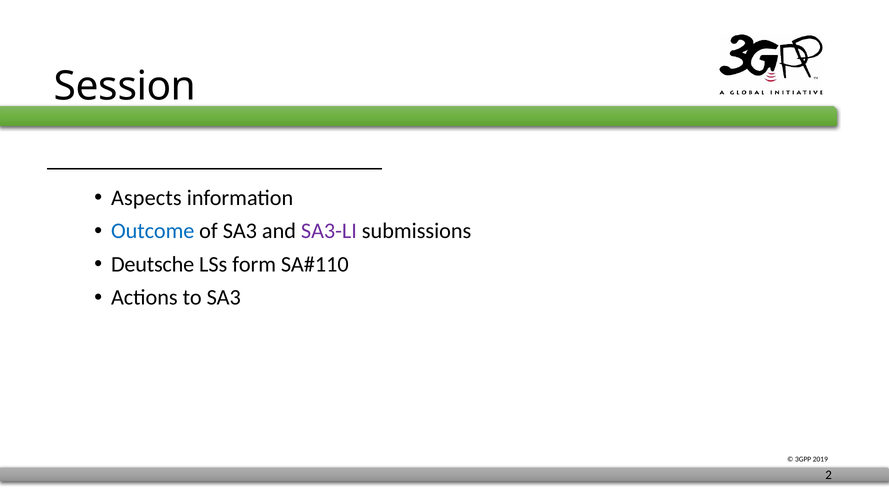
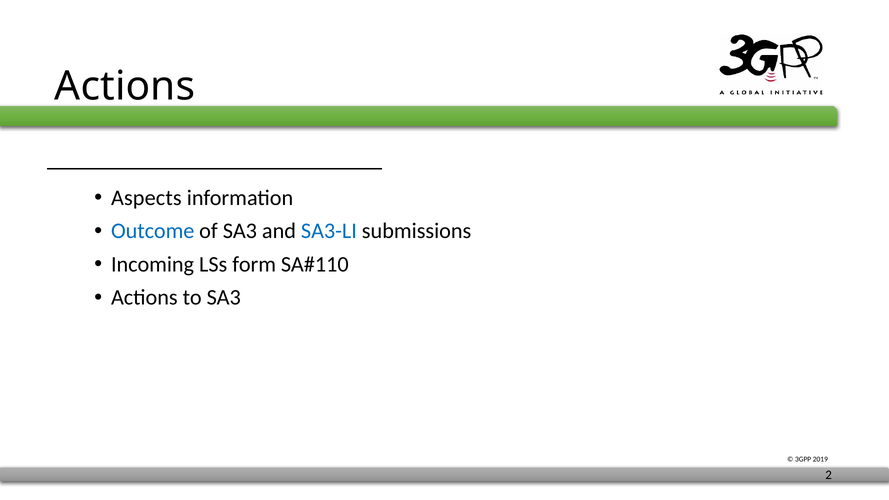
Session at (125, 86): Session -> Actions
SA3-LI colour: purple -> blue
Deutsche: Deutsche -> Incoming
